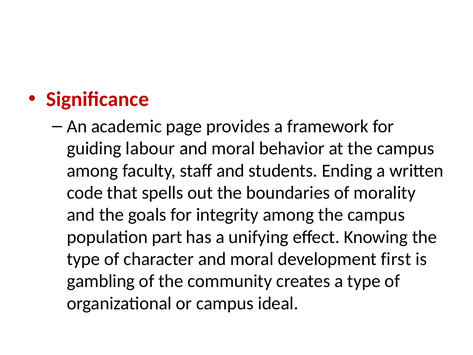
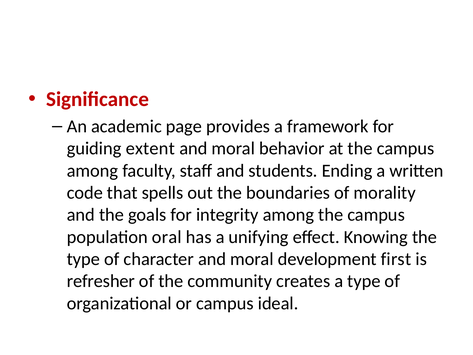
labour: labour -> extent
part: part -> oral
gambling: gambling -> refresher
